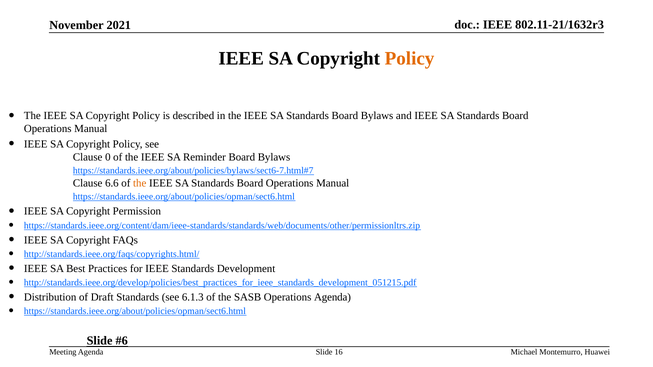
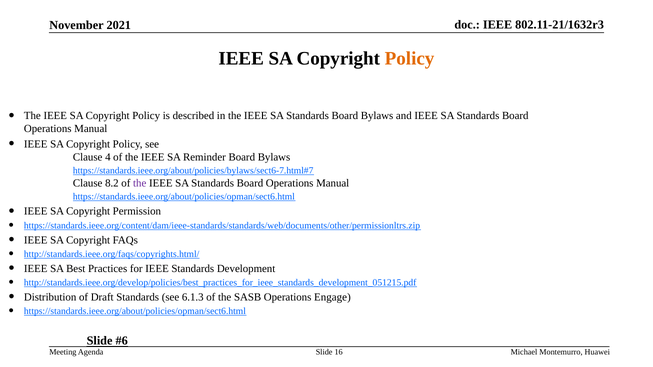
0: 0 -> 4
6.6: 6.6 -> 8.2
the at (140, 183) colour: orange -> purple
Operations Agenda: Agenda -> Engage
